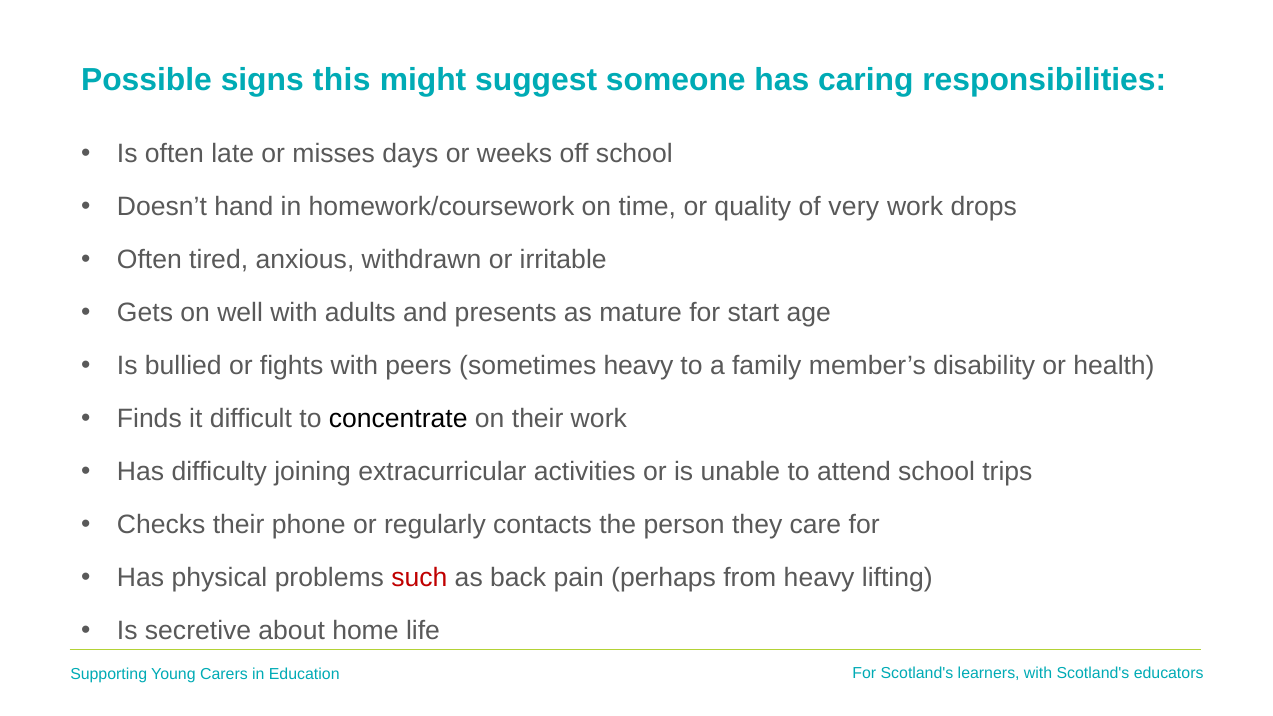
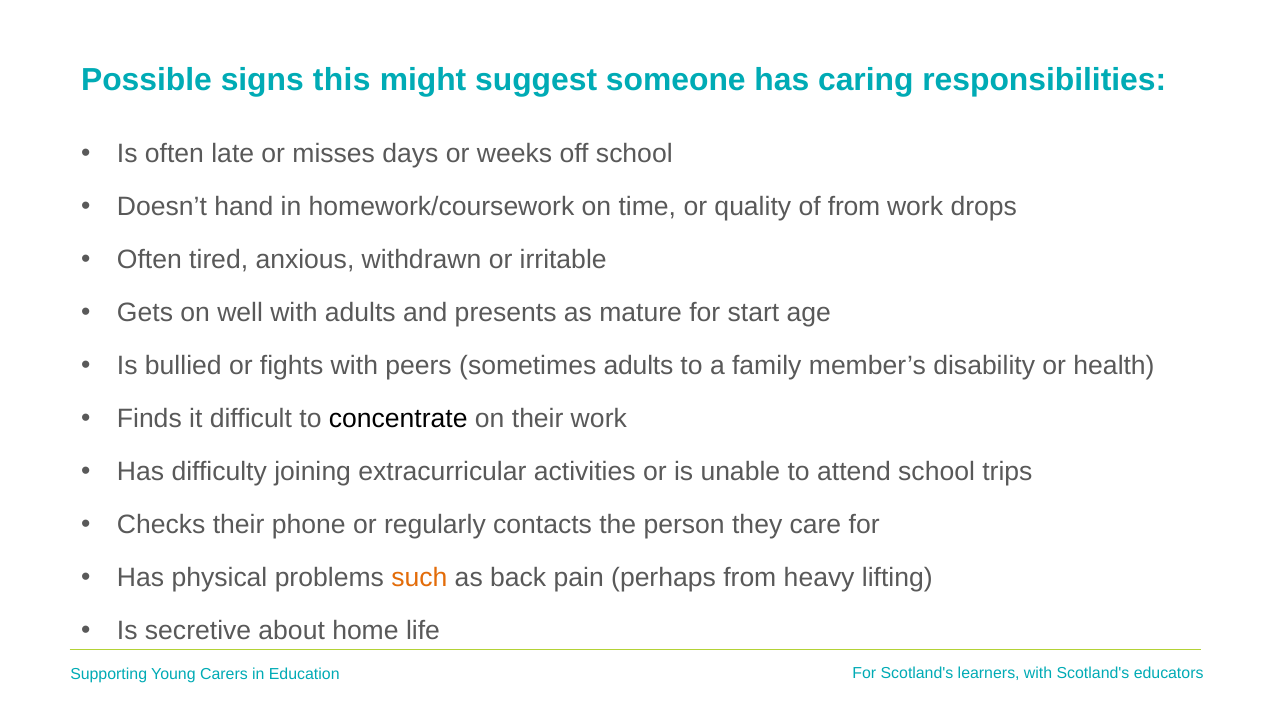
of very: very -> from
sometimes heavy: heavy -> adults
such colour: red -> orange
